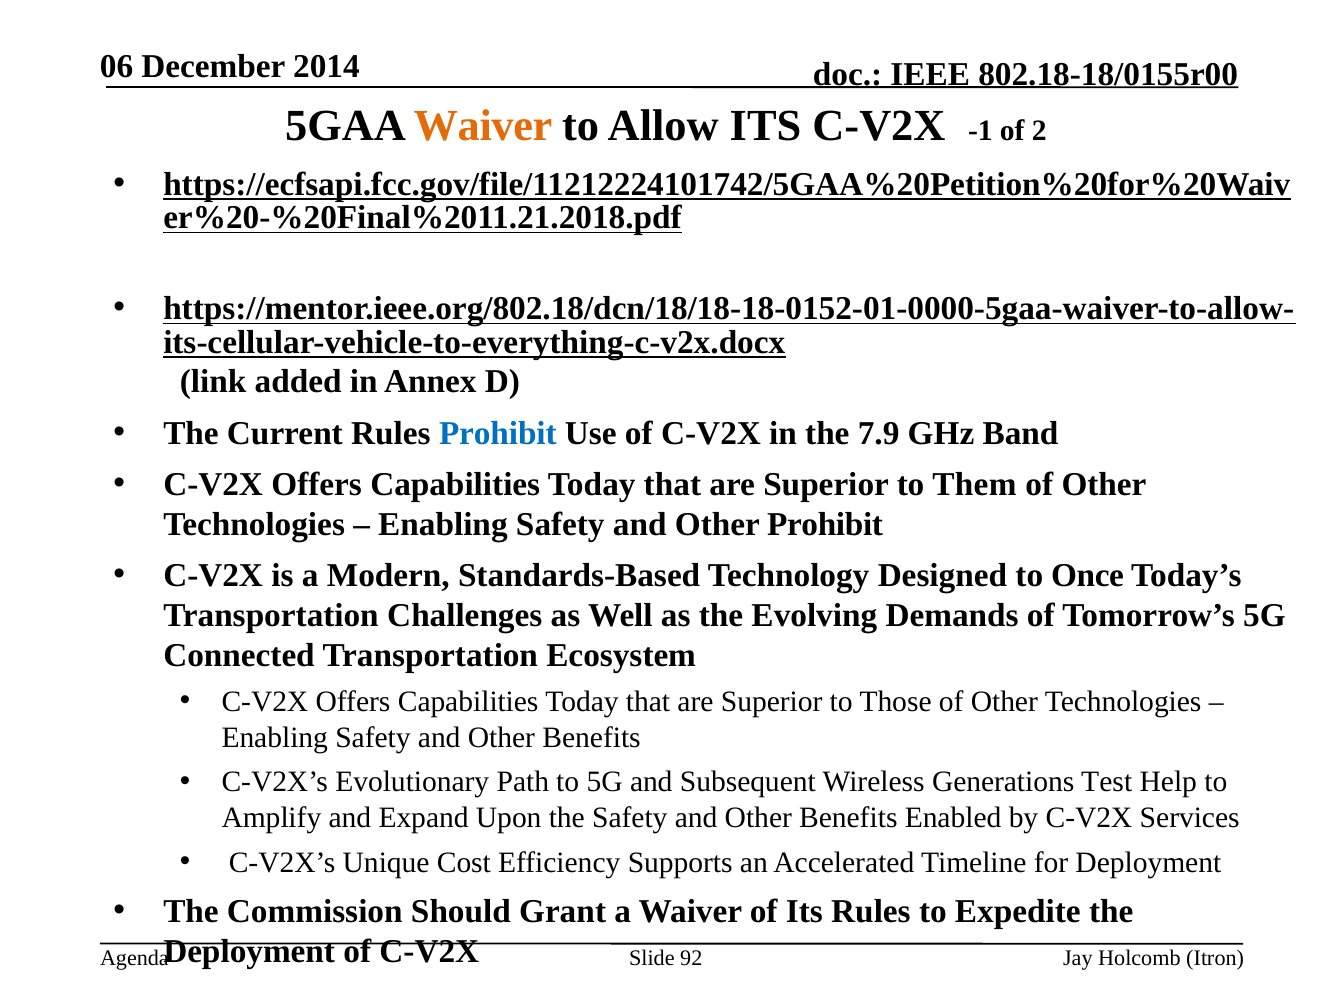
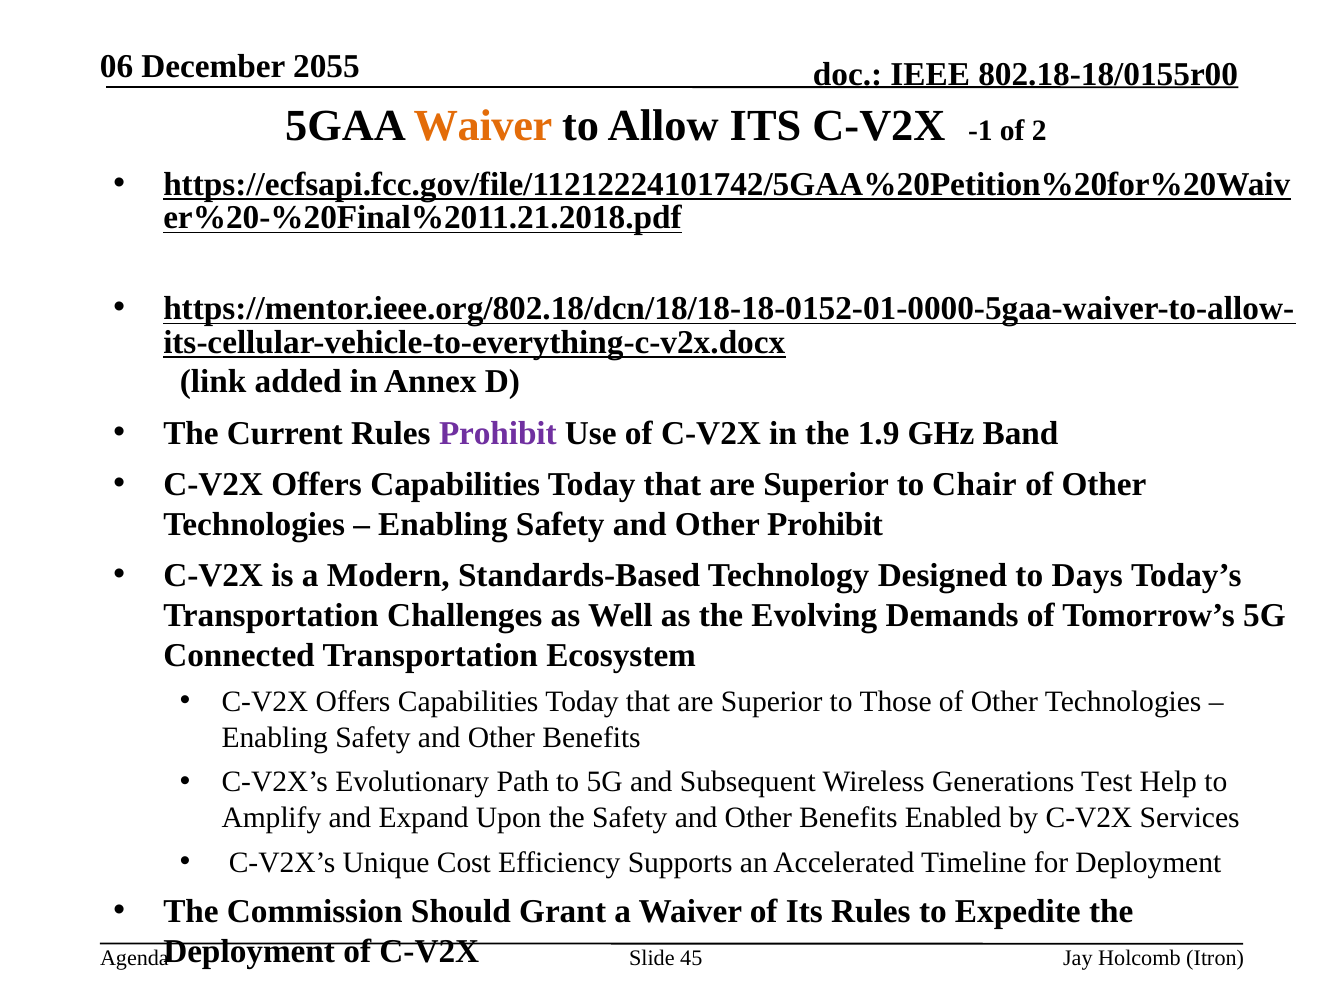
2014: 2014 -> 2055
Prohibit at (498, 433) colour: blue -> purple
7.9: 7.9 -> 1.9
Them: Them -> Chair
Once: Once -> Days
92: 92 -> 45
